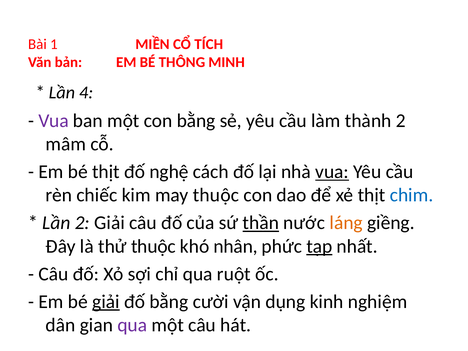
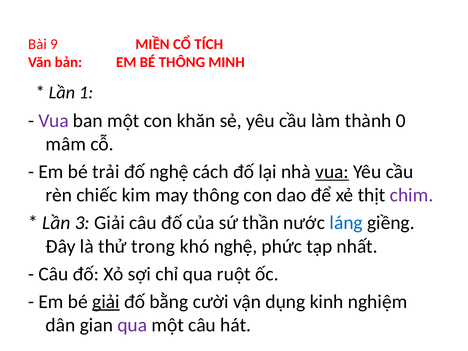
1: 1 -> 9
4: 4 -> 1
con bằng: bằng -> khăn
thành 2: 2 -> 0
bé thịt: thịt -> trải
may thuộc: thuộc -> thông
chim colour: blue -> purple
Lần 2: 2 -> 3
thần underline: present -> none
láng colour: orange -> blue
thử thuộc: thuộc -> trong
khó nhân: nhân -> nghệ
tạp underline: present -> none
